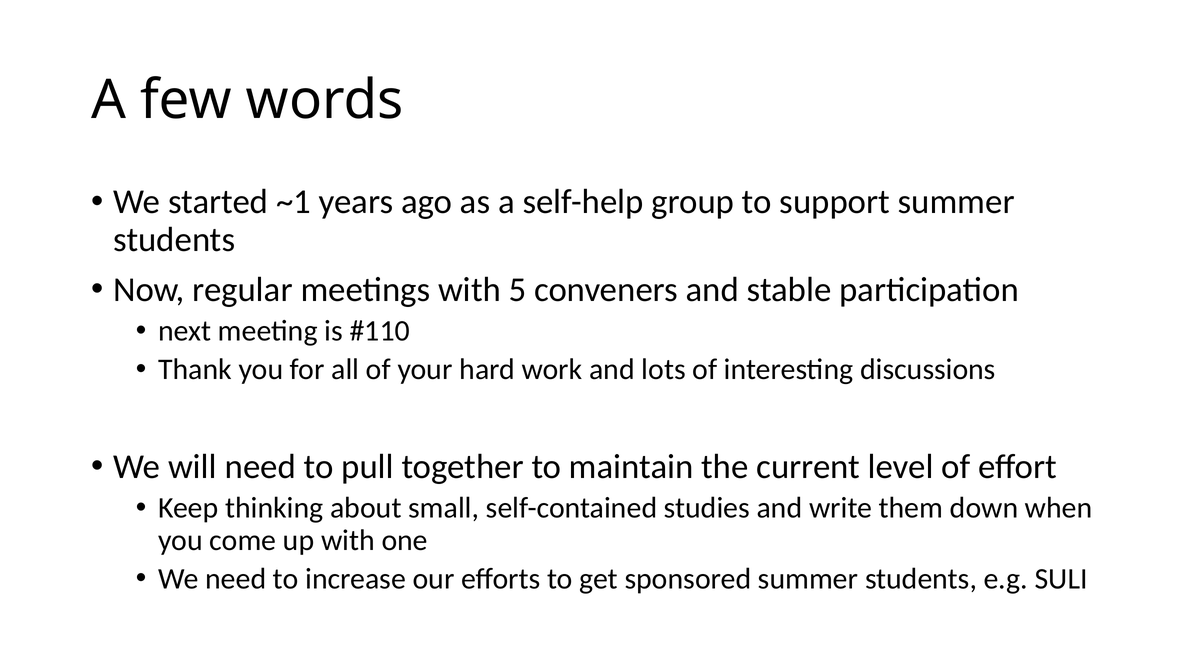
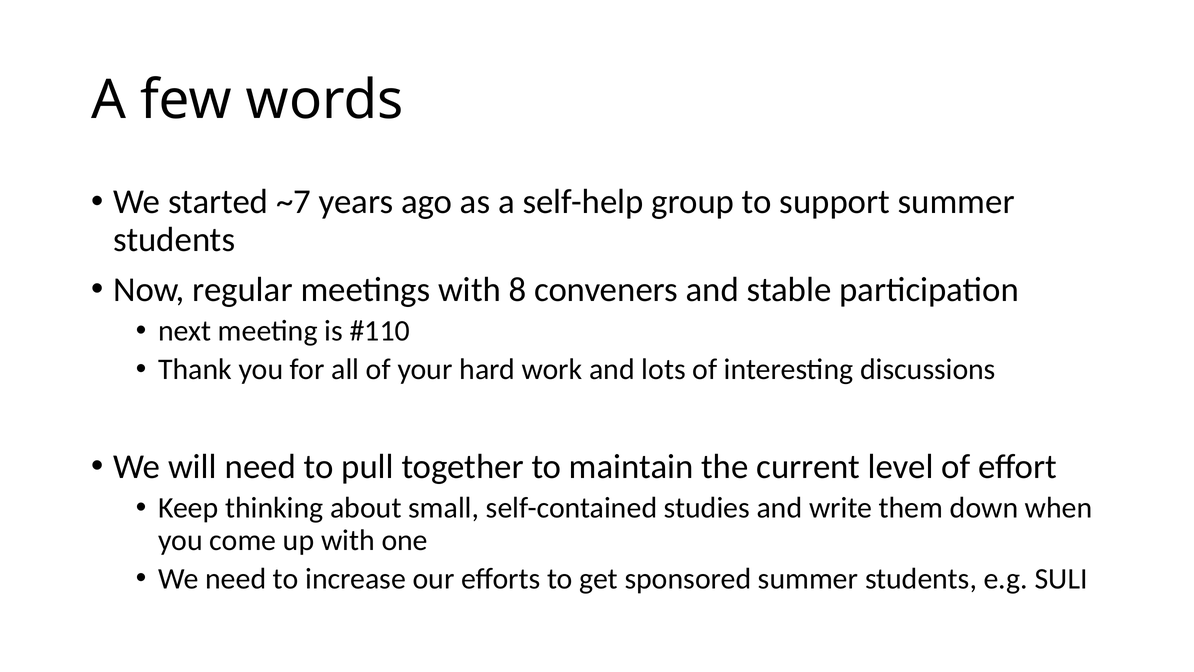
~1: ~1 -> ~7
5: 5 -> 8
